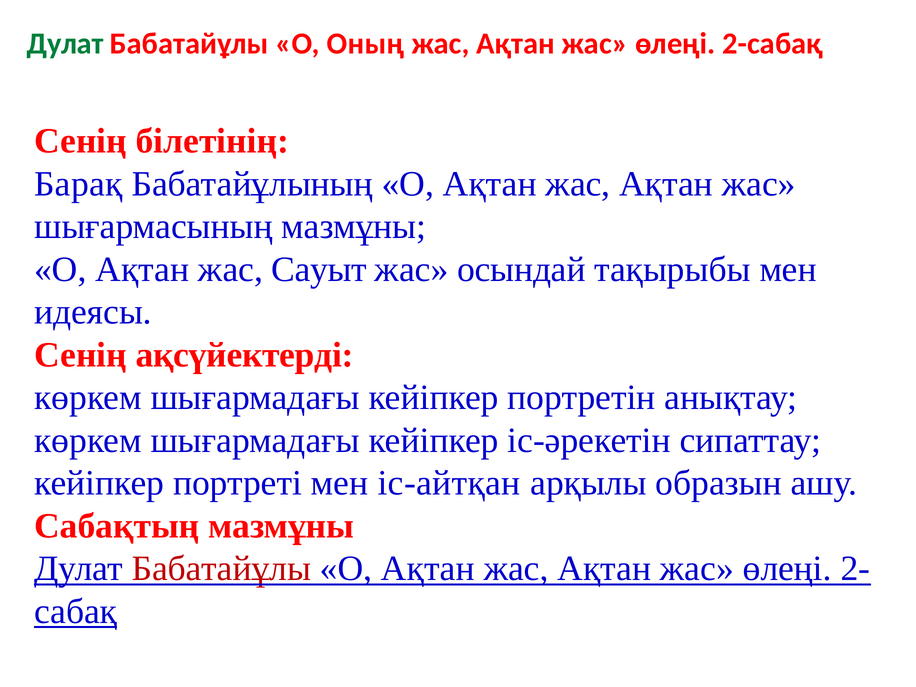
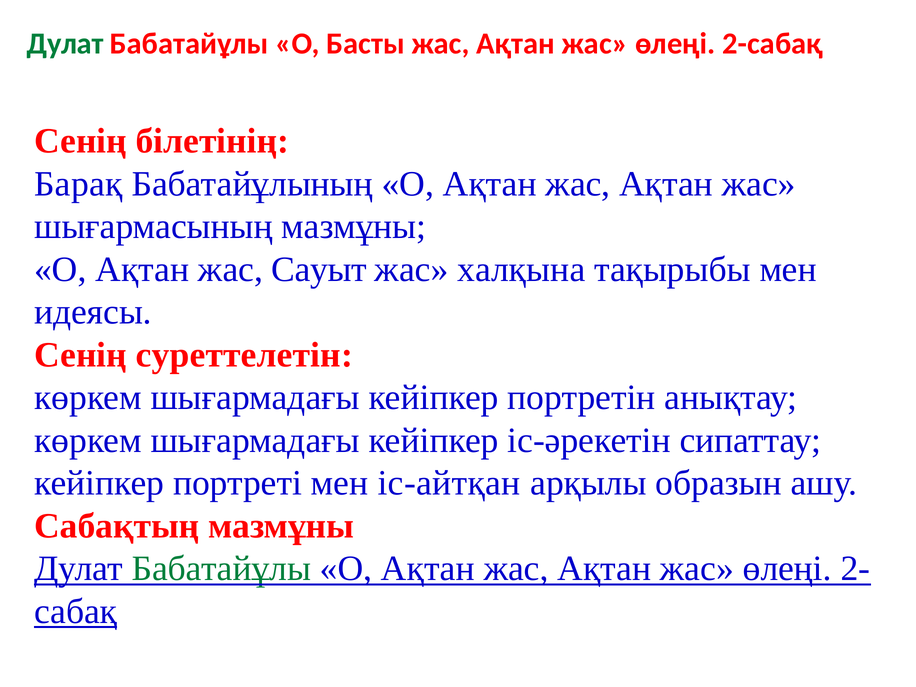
Оның: Оның -> Басты
осындай: осындай -> халқына
ақсүйектерді: ақсүйектерді -> суреттелетін
Бабатайұлы at (221, 569) colour: red -> green
